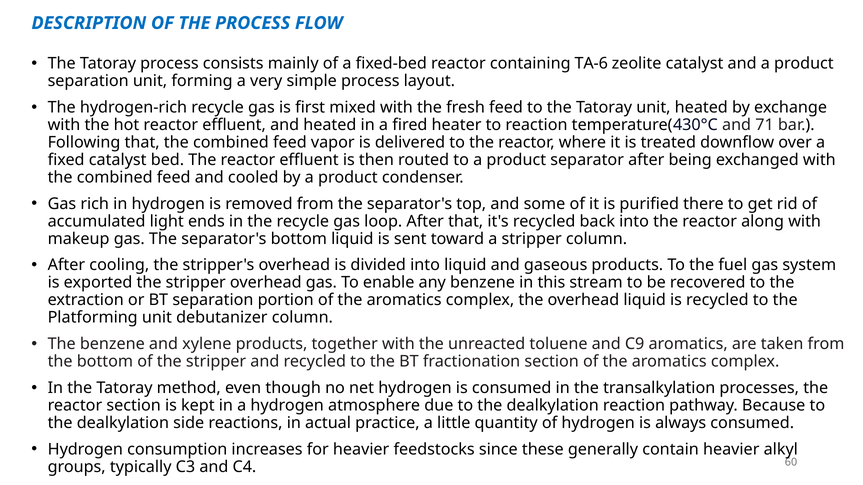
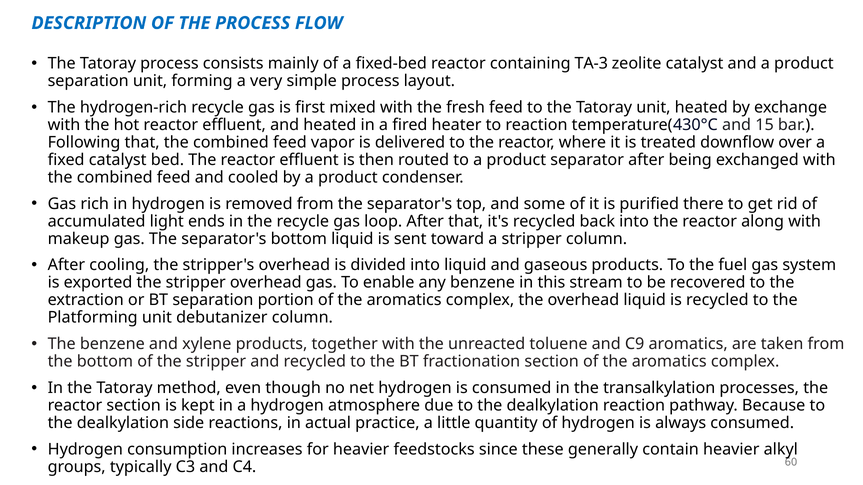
TA-6: TA-6 -> TA-3
71: 71 -> 15
